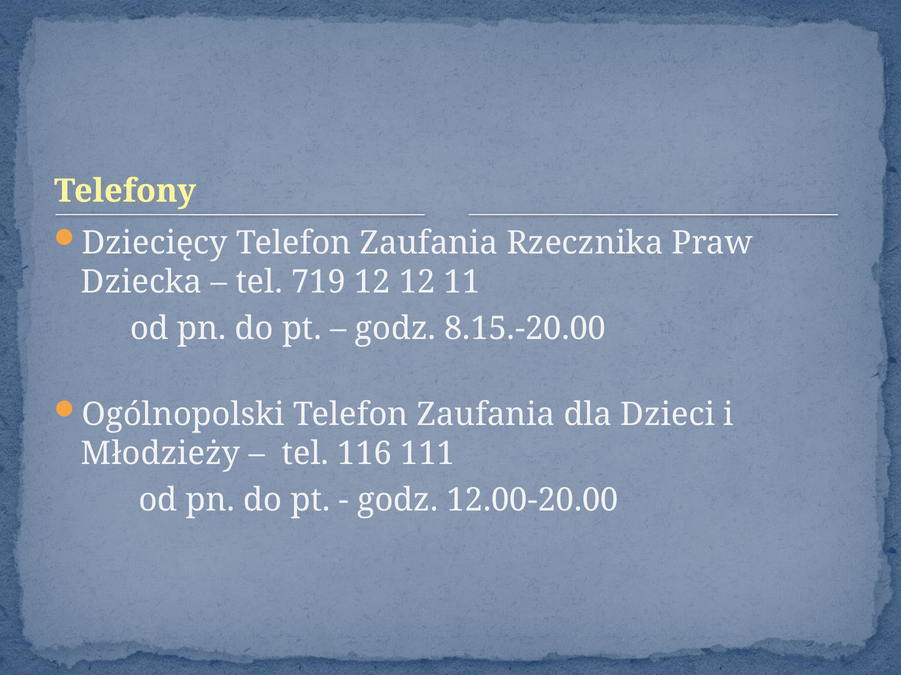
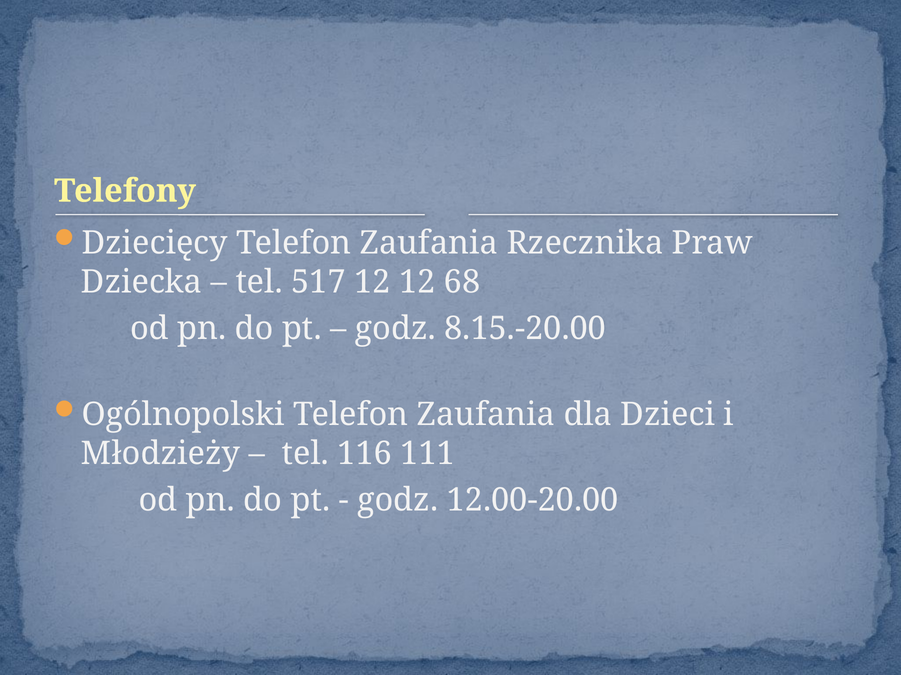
719: 719 -> 517
11: 11 -> 68
